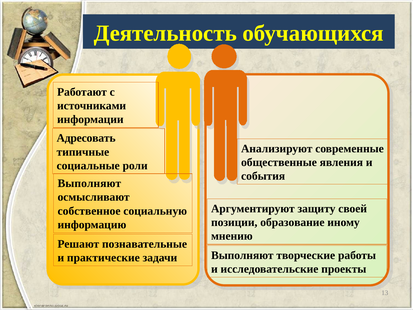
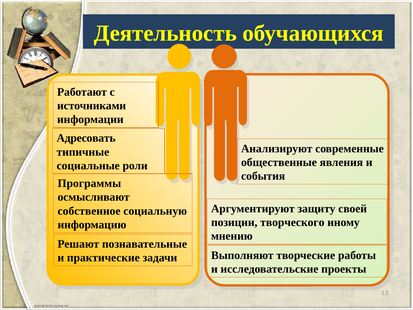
Выполняют at (89, 183): Выполняют -> Программы
образование: образование -> творческого
